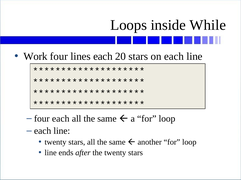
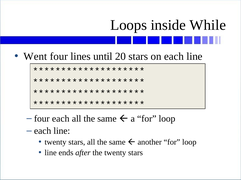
Work: Work -> Went
lines each: each -> until
